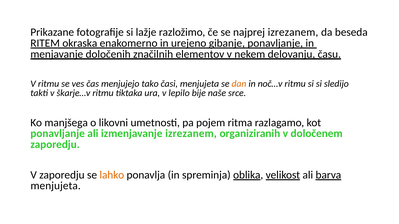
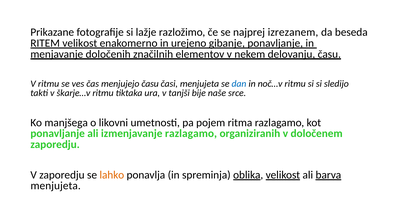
RITEM okraska: okraska -> velikost
menjujejo tako: tako -> času
dan colour: orange -> blue
lepilo: lepilo -> tanjši
izmenjavanje izrezanem: izrezanem -> razlagamo
